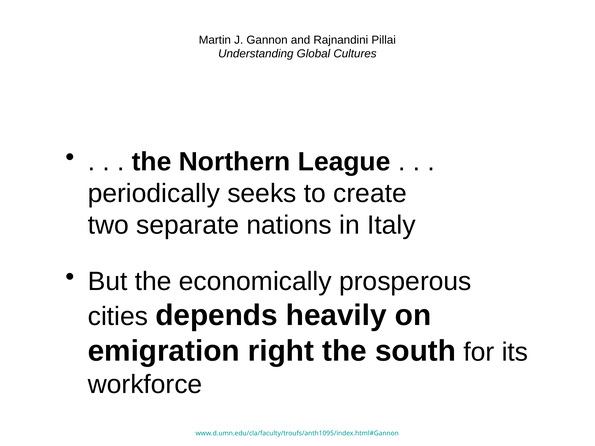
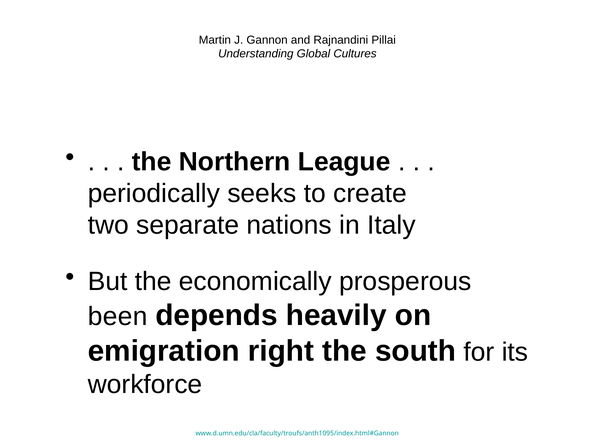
cities: cities -> been
